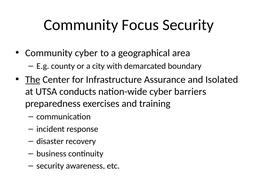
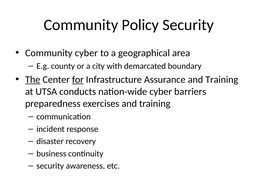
Focus: Focus -> Policy
for underline: none -> present
Assurance and Isolated: Isolated -> Training
